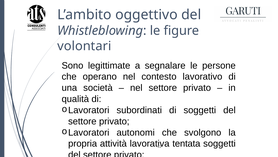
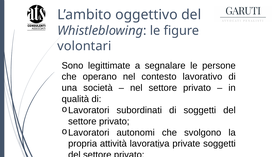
tentata: tentata -> private
